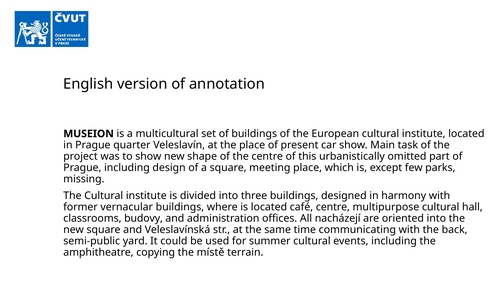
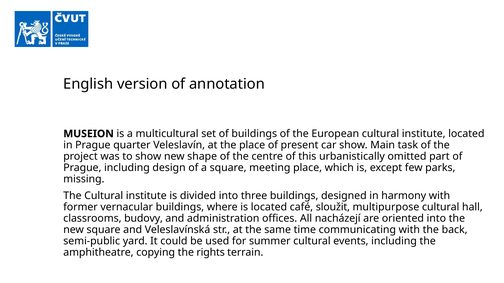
café centre: centre -> sloužit
místě: místě -> rights
